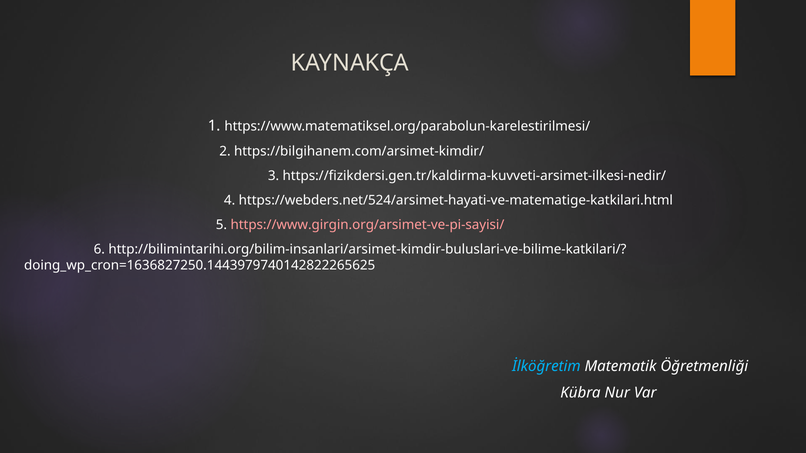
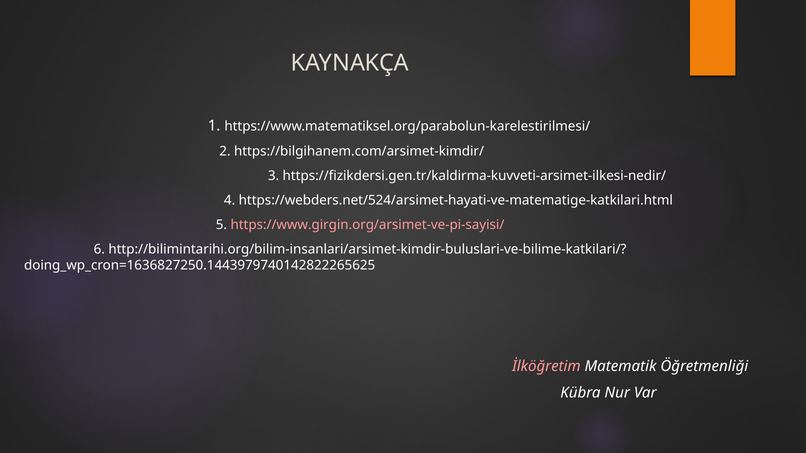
İlköğretim colour: light blue -> pink
